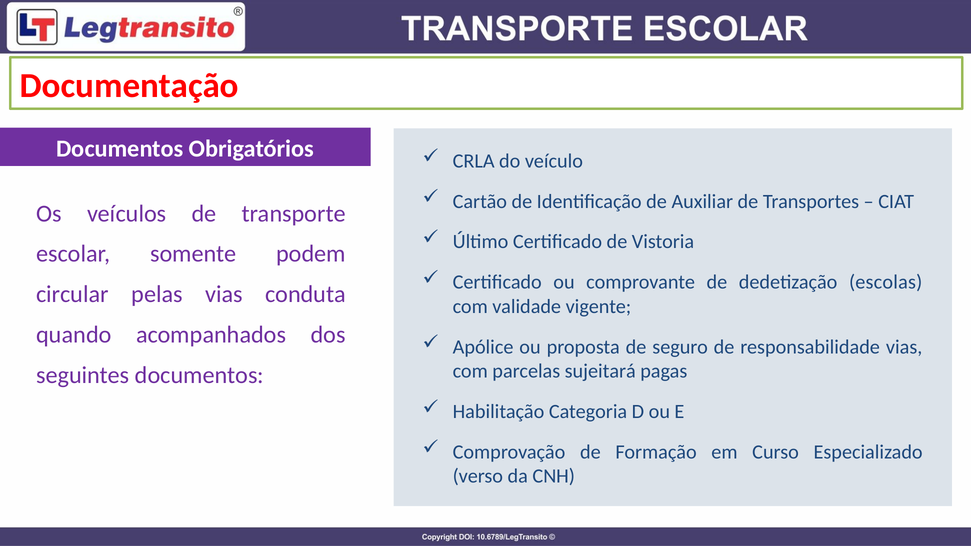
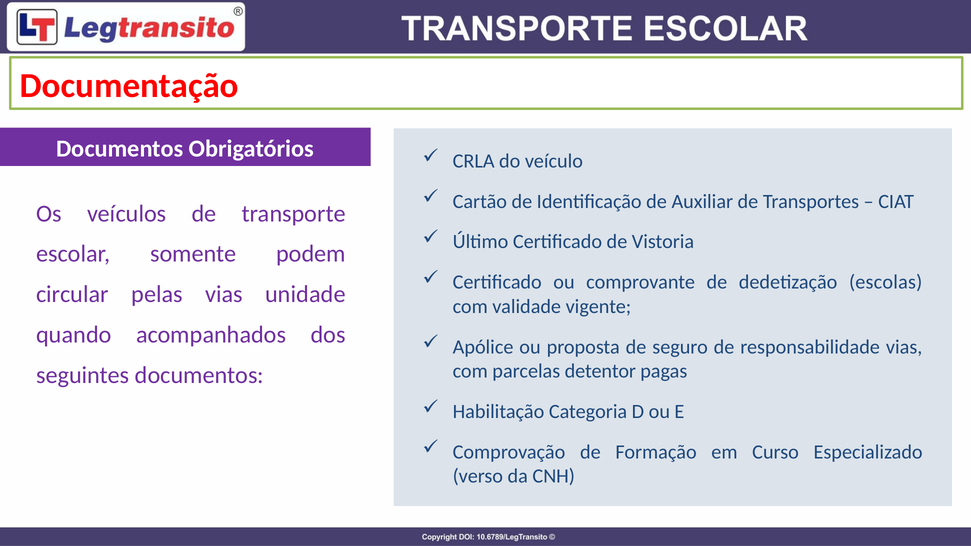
conduta: conduta -> unidade
sujeitará: sujeitará -> detentor
